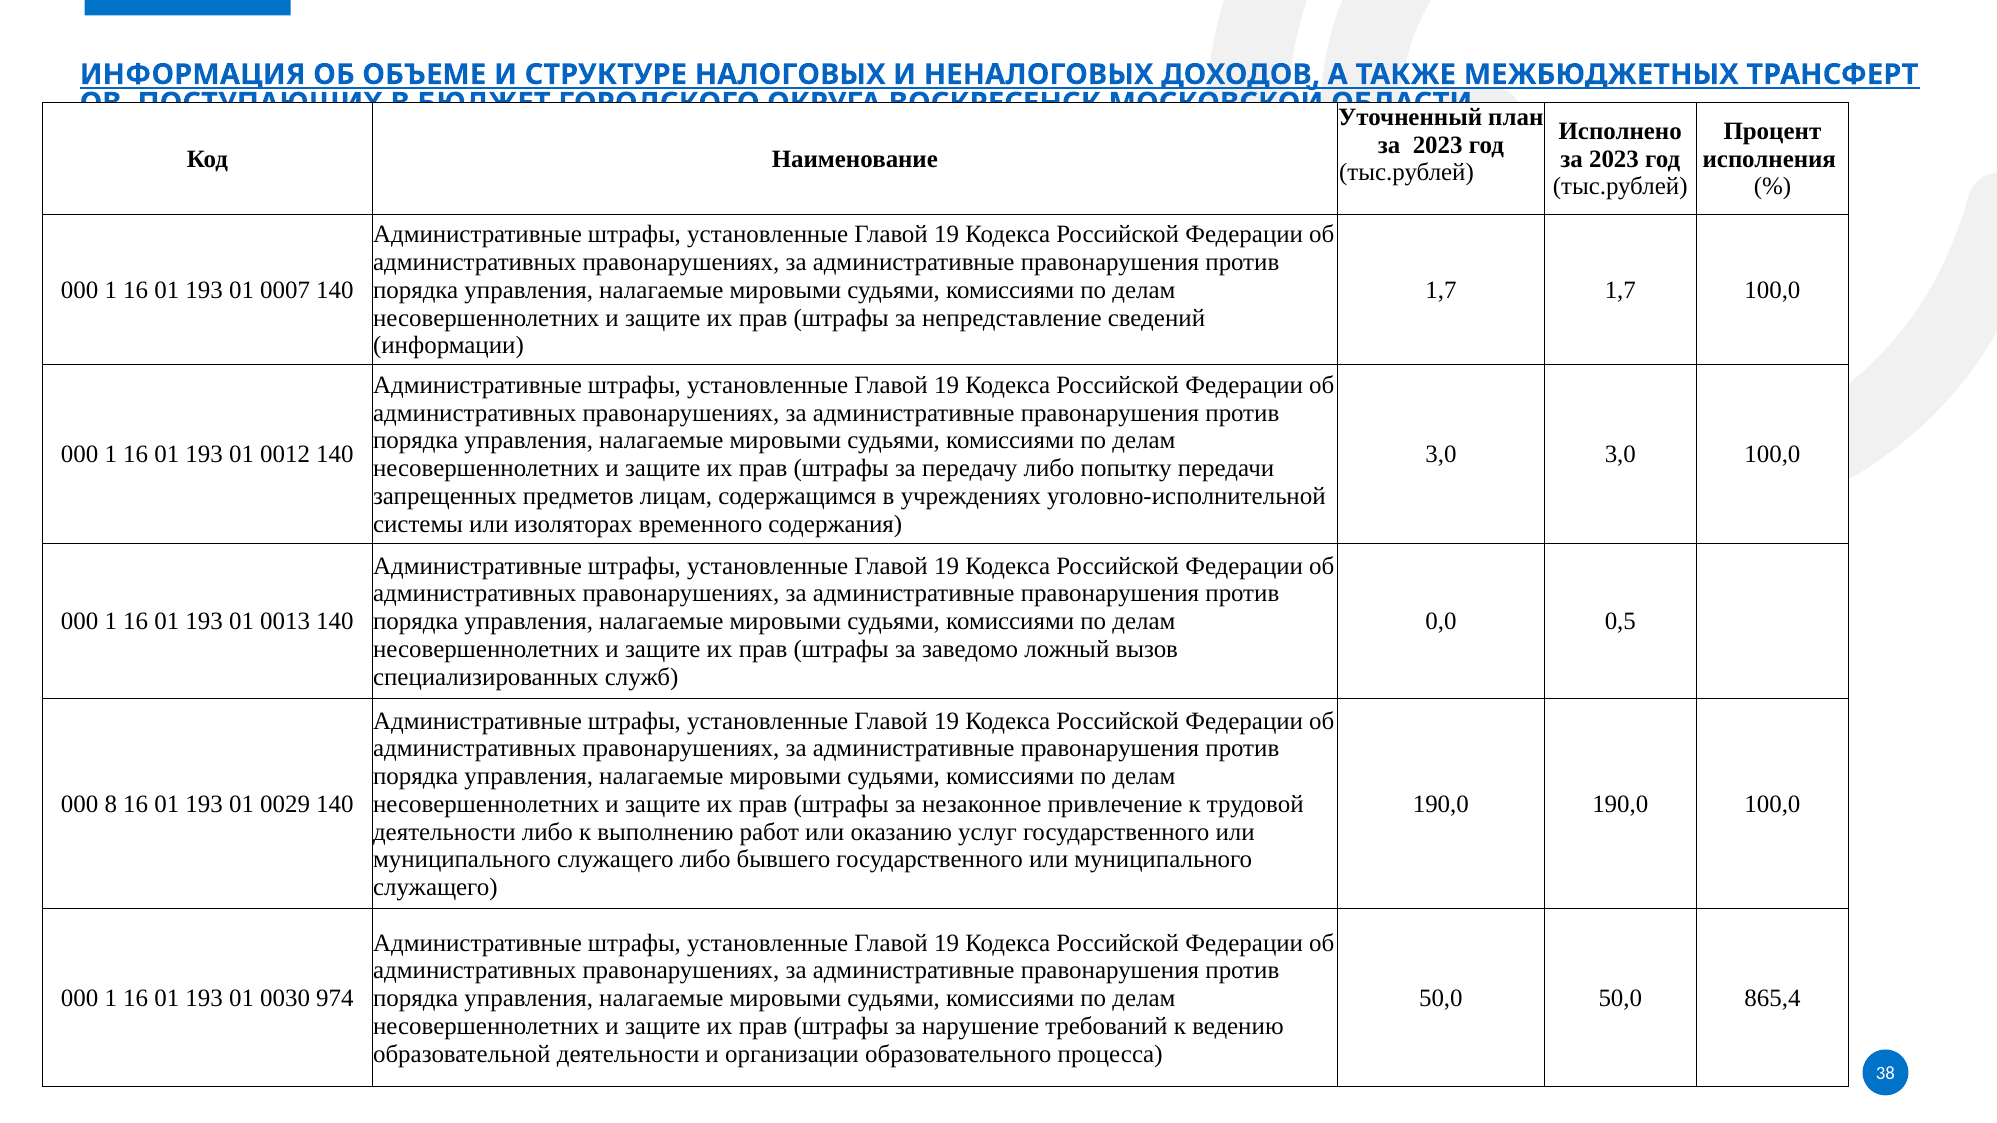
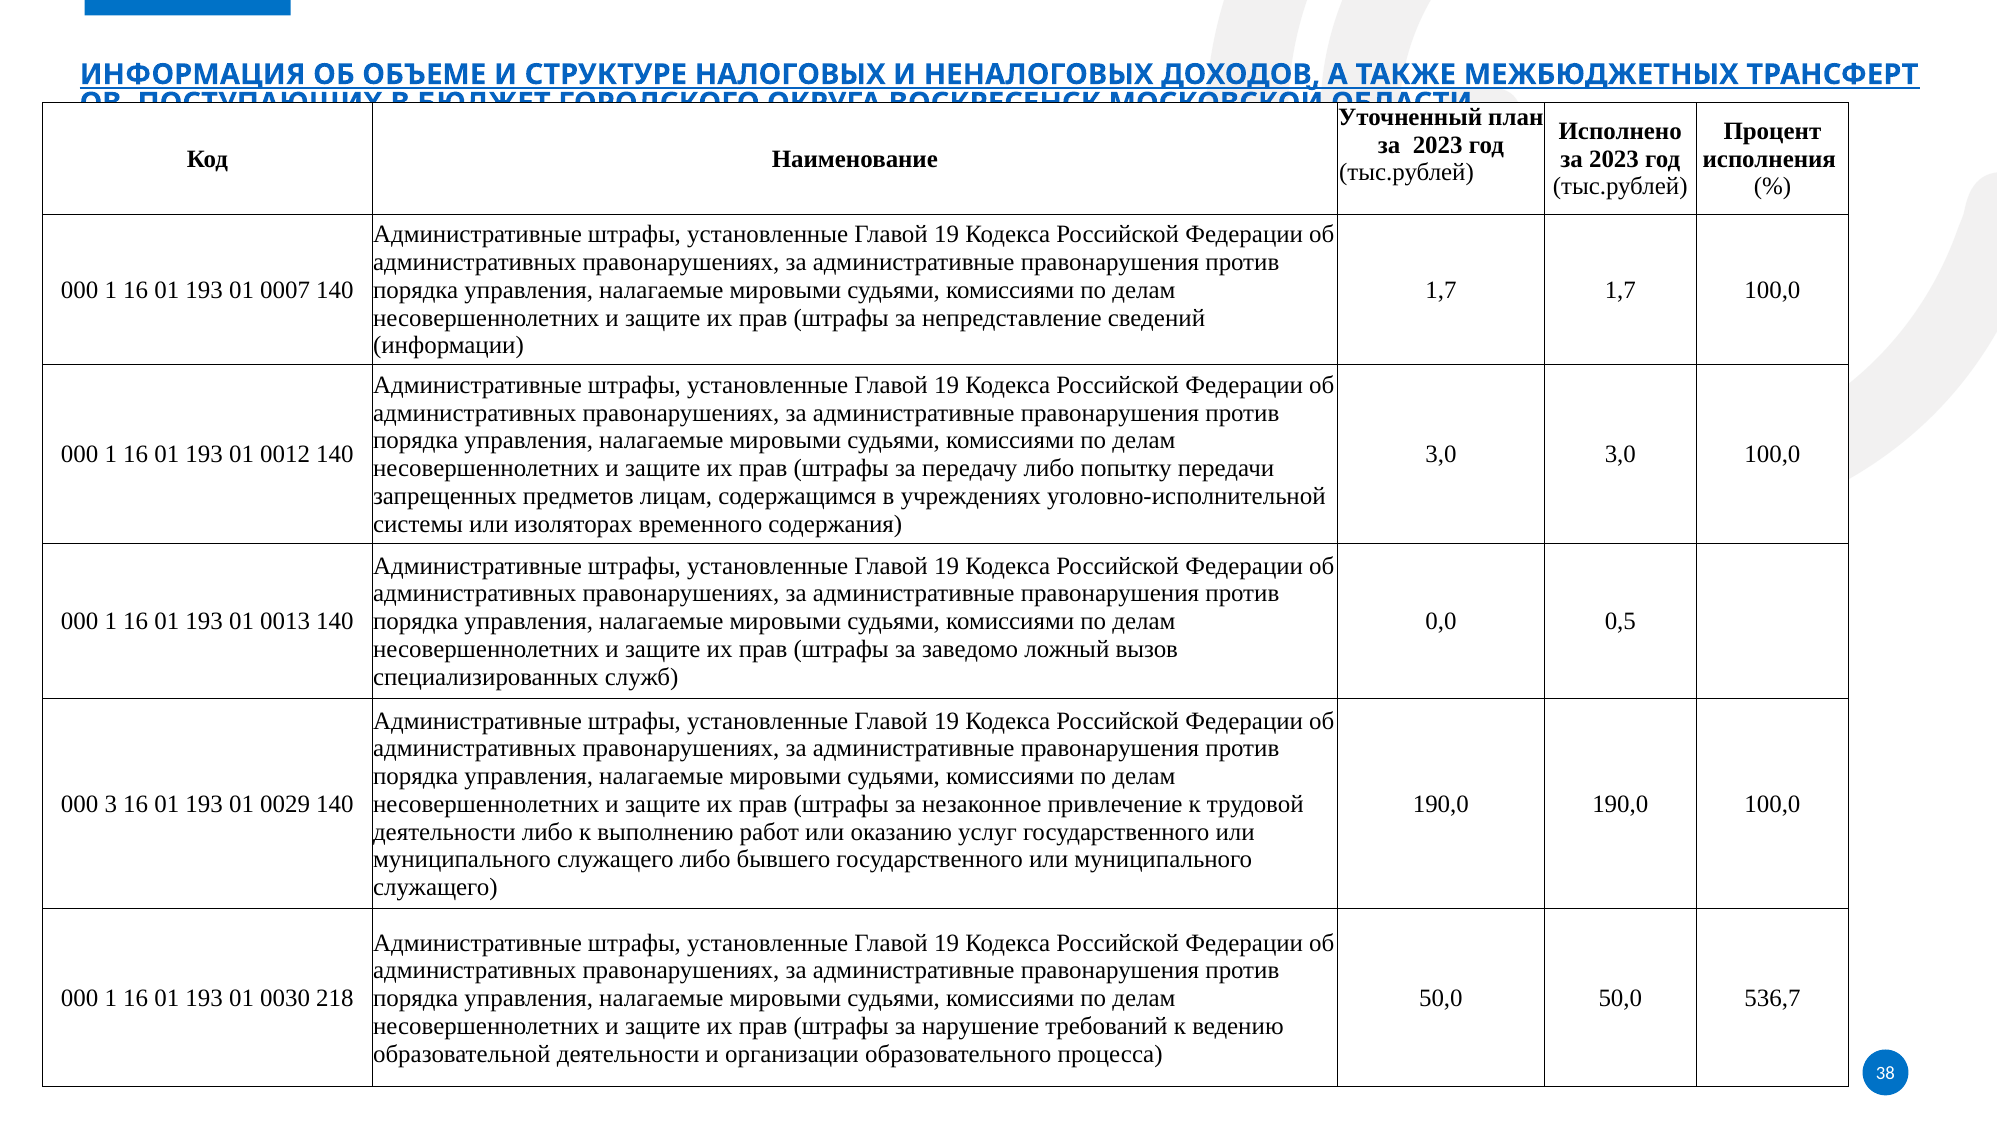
8: 8 -> 3
974: 974 -> 218
865,4: 865,4 -> 536,7
